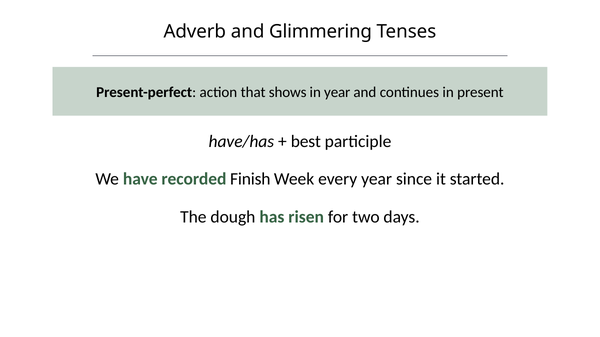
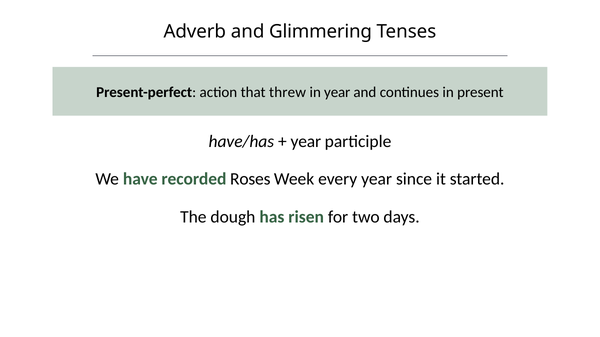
shows: shows -> threw
best at (306, 142): best -> year
Finish: Finish -> Roses
